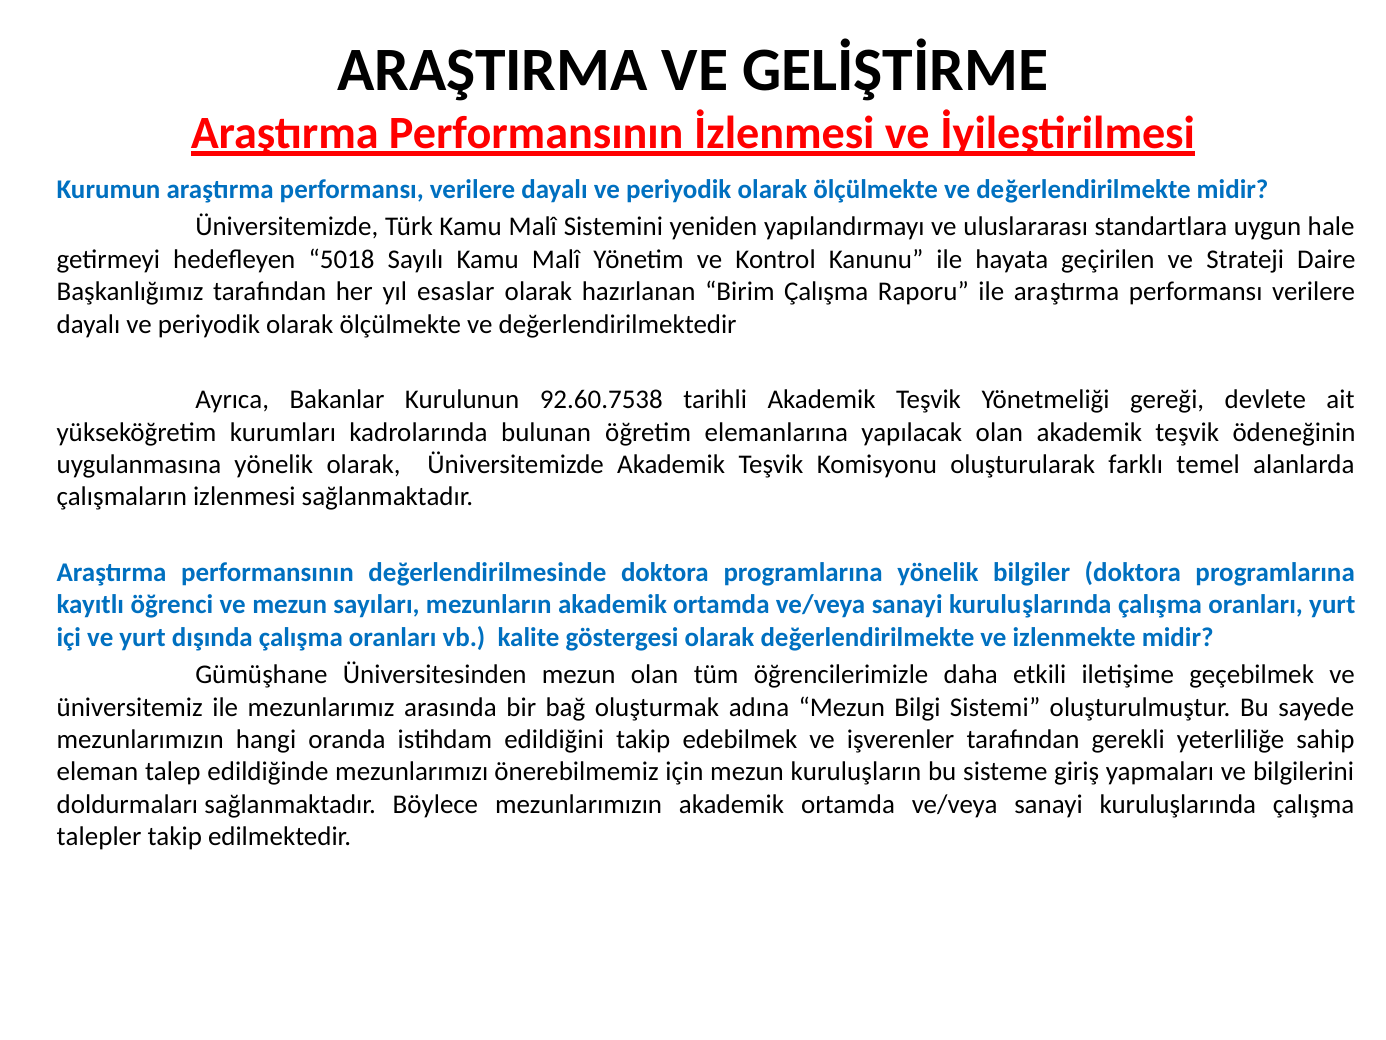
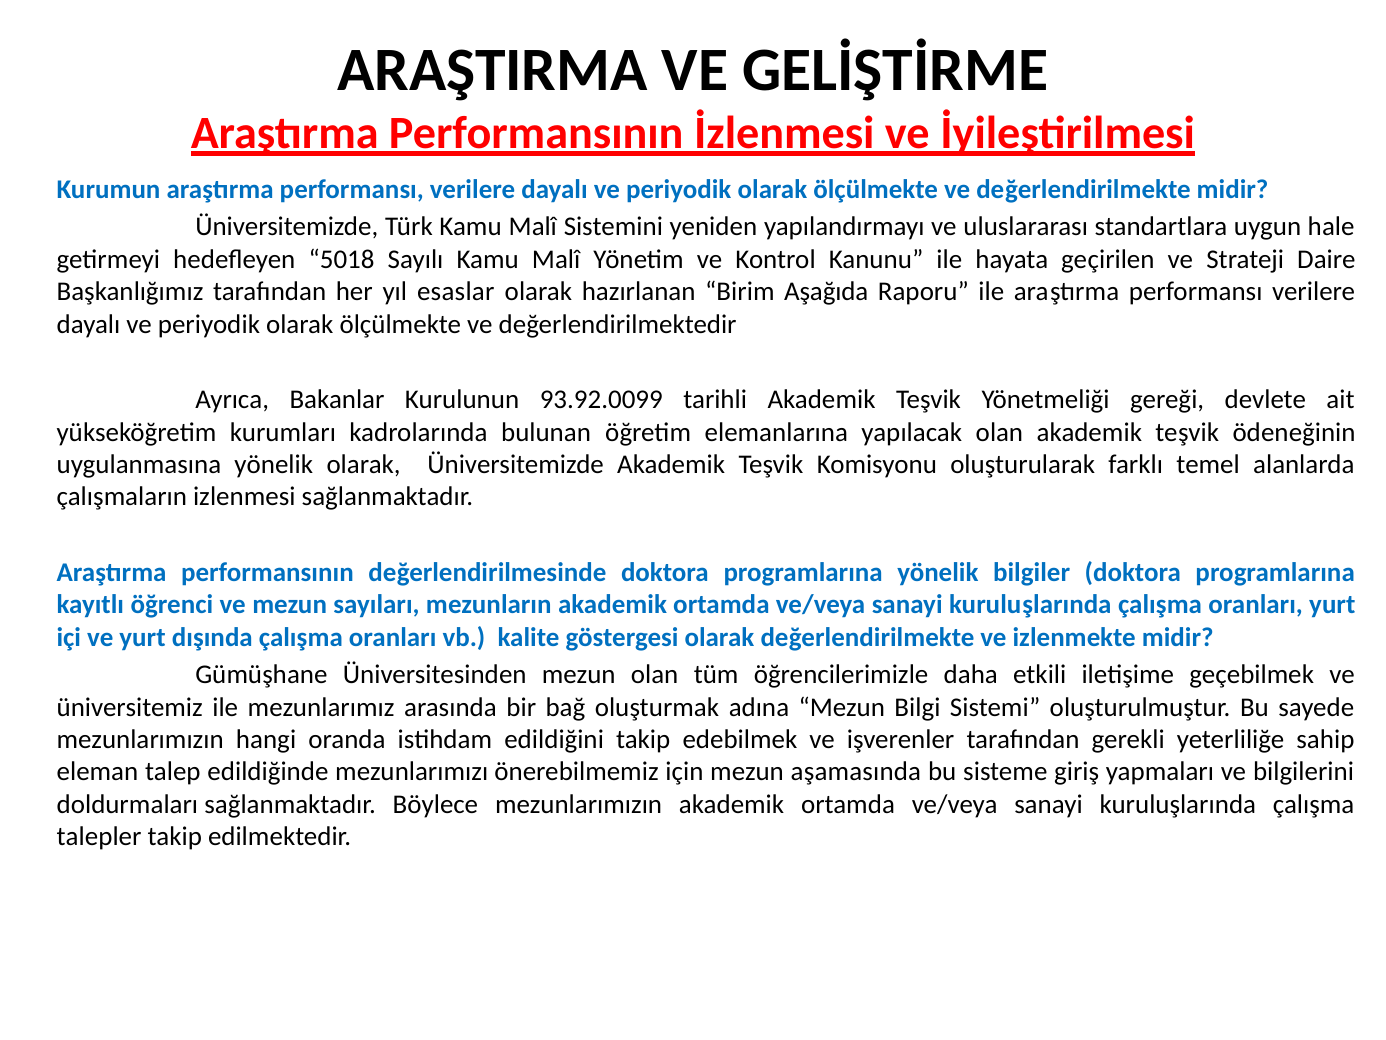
Birim Çalışma: Çalışma -> Aşağıda
92.60.7538: 92.60.7538 -> 93.92.0099
kuruluşların: kuruluşların -> aşamasında
